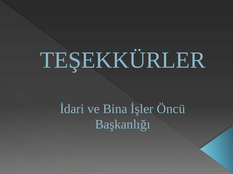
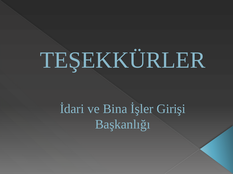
Öncü: Öncü -> Girişi
